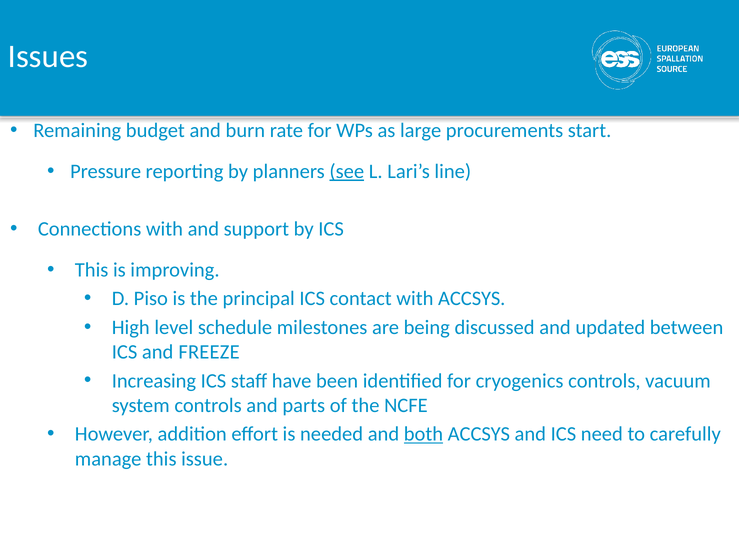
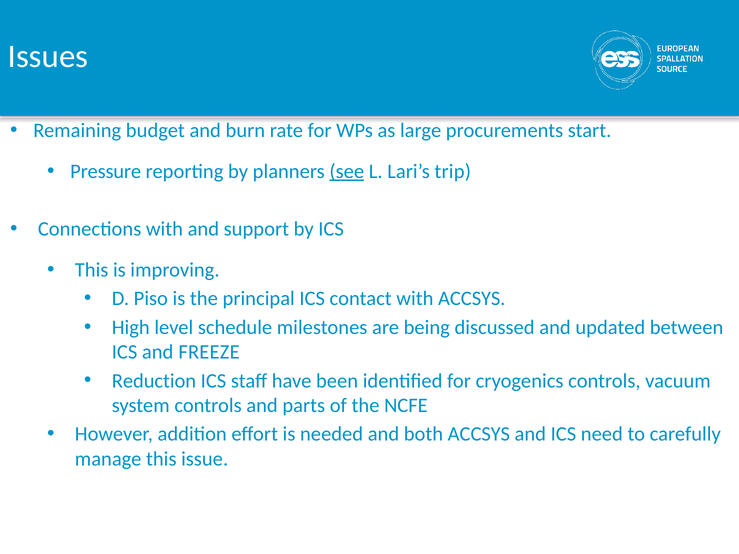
line: line -> trip
Increasing: Increasing -> Reduction
both underline: present -> none
